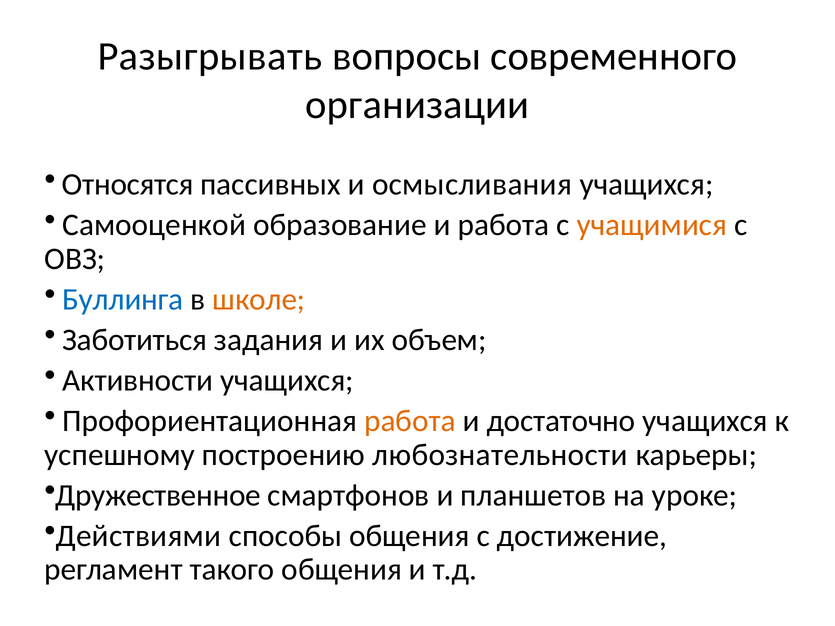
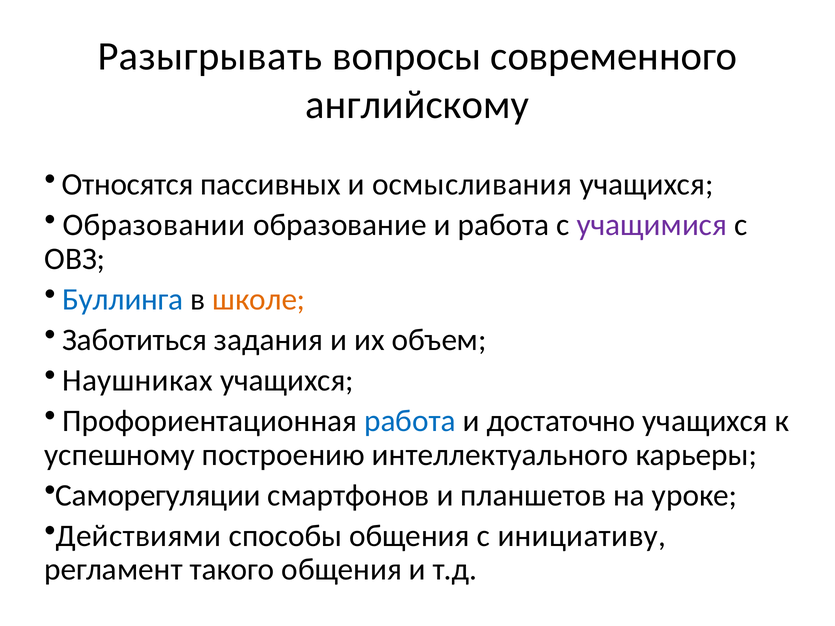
организации: организации -> английскому
Самооценкой: Самооценкой -> Образовании
учащимися colour: orange -> purple
Активности: Активности -> Наушниках
работа at (410, 421) colour: orange -> blue
любознательности: любознательности -> интеллектуального
Дружественное: Дружественное -> Саморегуляции
достижение: достижение -> инициативу
